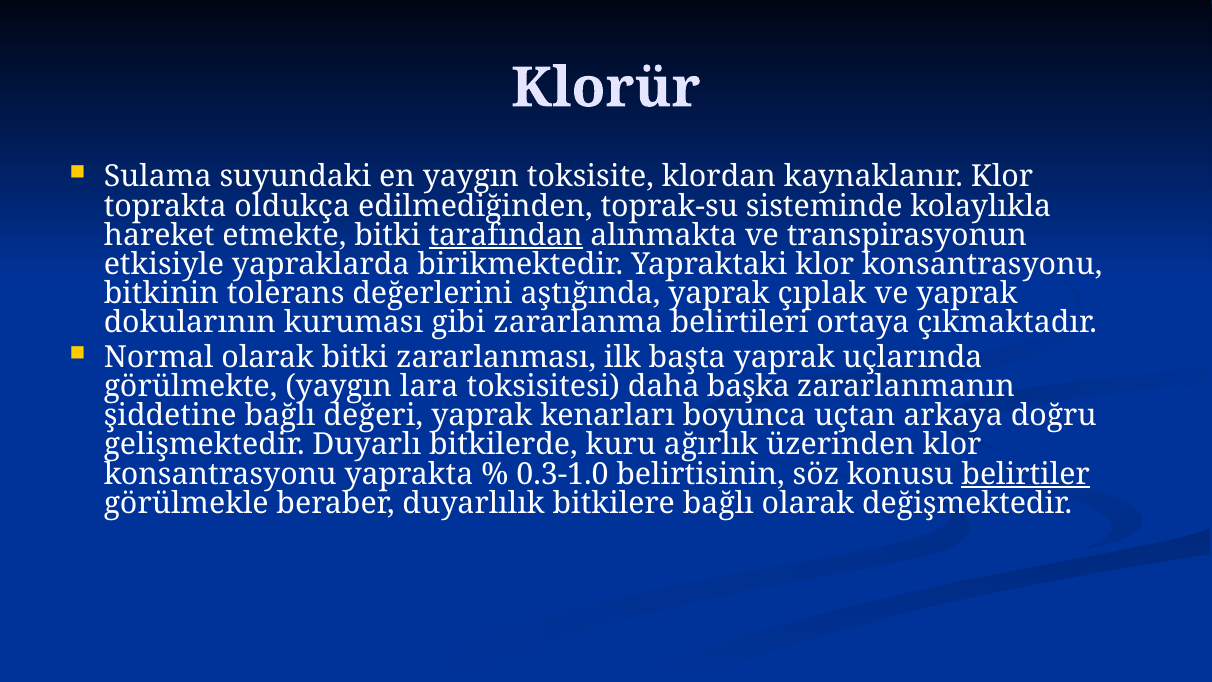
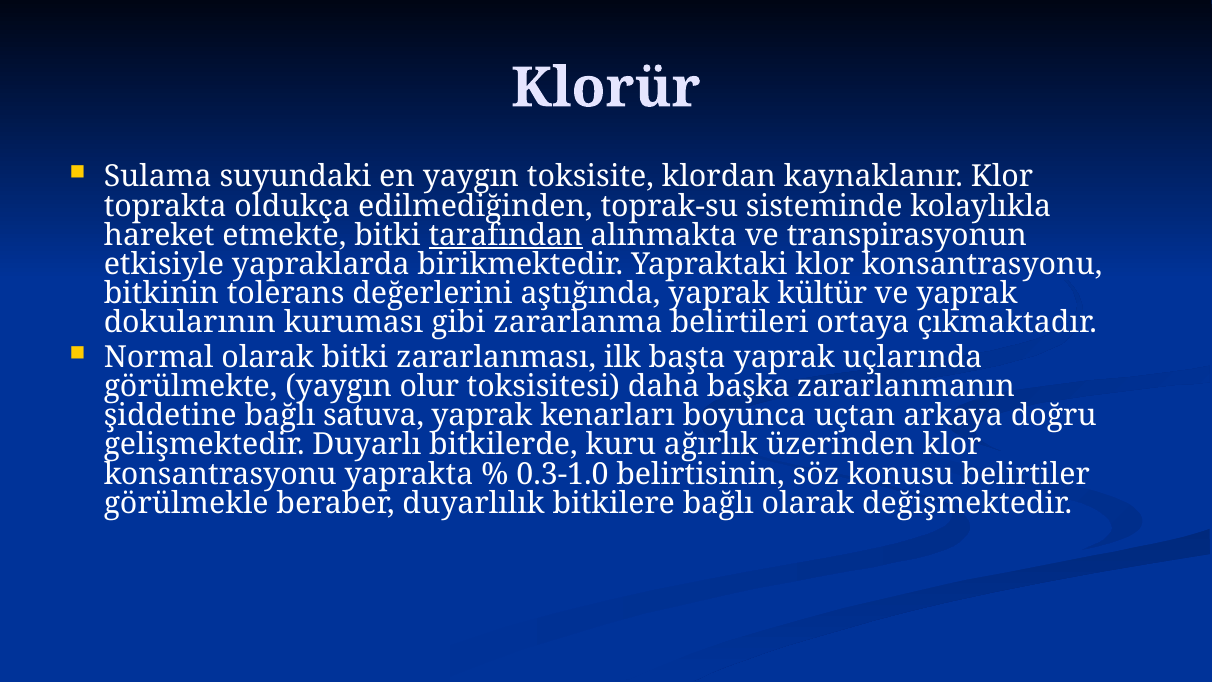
çıplak: çıplak -> kültür
lara: lara -> olur
değeri: değeri -> satuva
belirtiler underline: present -> none
